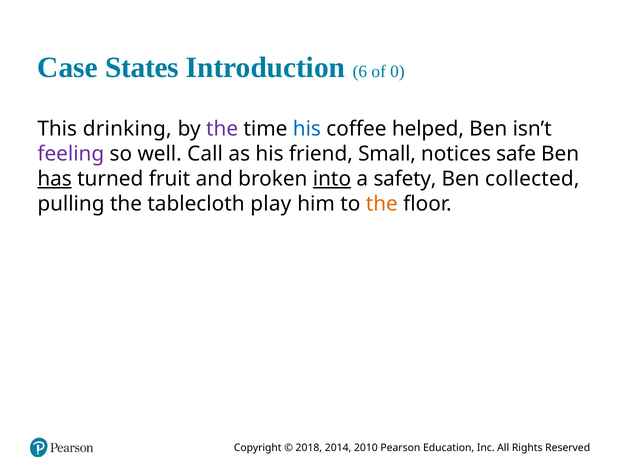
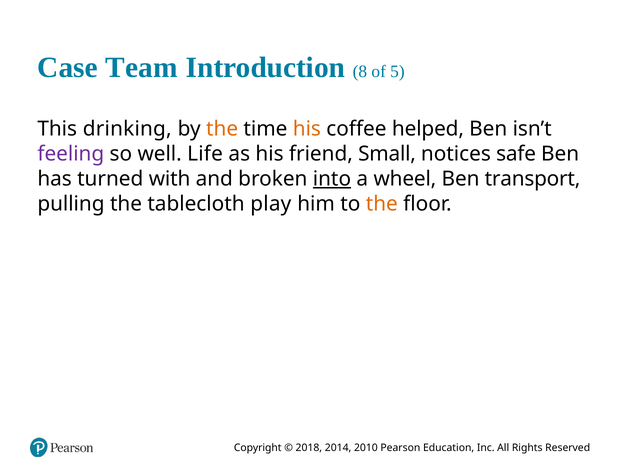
States: States -> Team
6: 6 -> 8
0: 0 -> 5
the at (222, 129) colour: purple -> orange
his at (307, 129) colour: blue -> orange
Call: Call -> Life
has underline: present -> none
fruit: fruit -> with
safety: safety -> wheel
collected: collected -> transport
